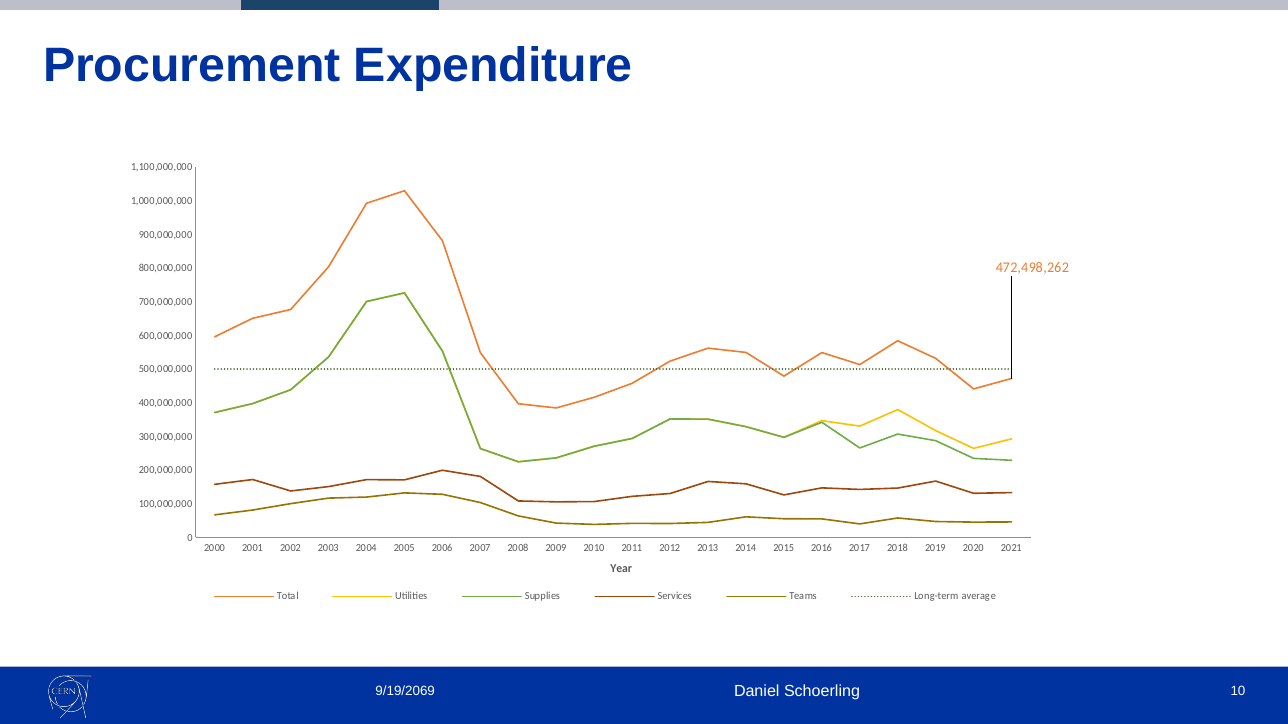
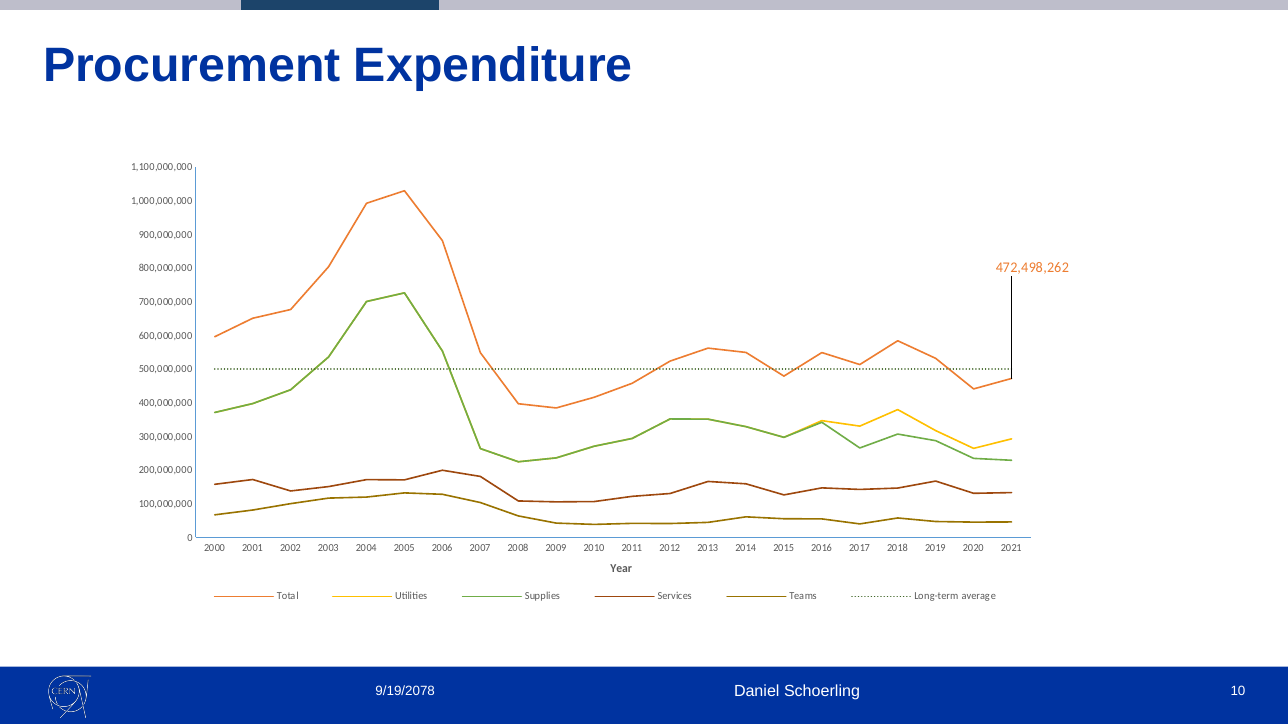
9/19/2069: 9/19/2069 -> 9/19/2078
